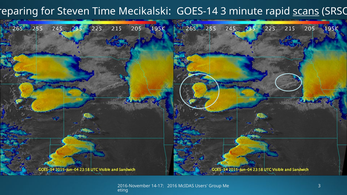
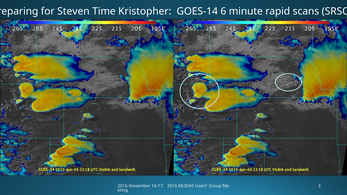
Mecikalski: Mecikalski -> Kristopher
GOES-14 3: 3 -> 6
scans underline: present -> none
